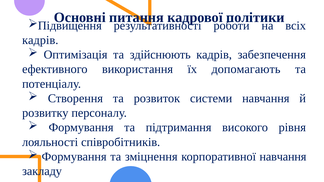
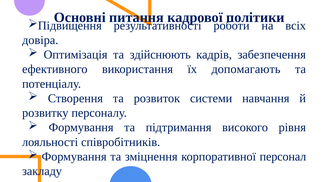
кадрів at (40, 40): кадрів -> довіра
корпоративної навчання: навчання -> персонал
